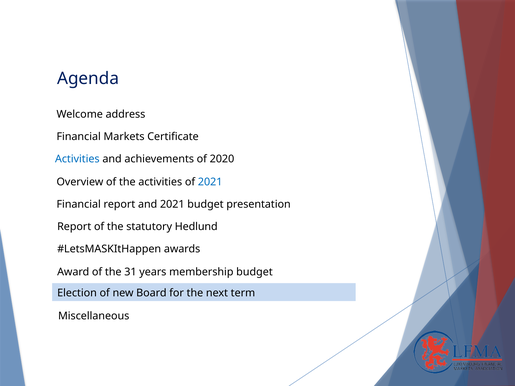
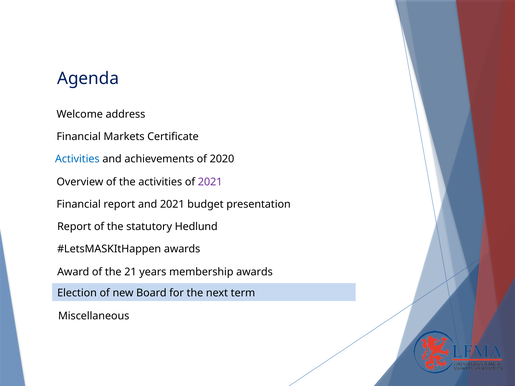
2021 at (210, 182) colour: blue -> purple
31: 31 -> 21
membership budget: budget -> awards
